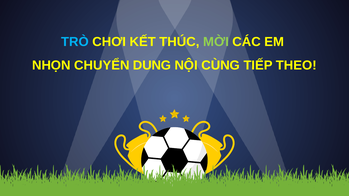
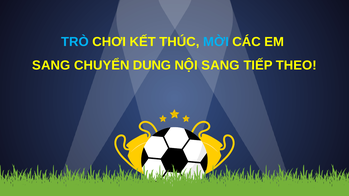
MỜI colour: light green -> light blue
NHỌN at (51, 65): NHỌN -> SANG
NỘI CÙNG: CÙNG -> SANG
